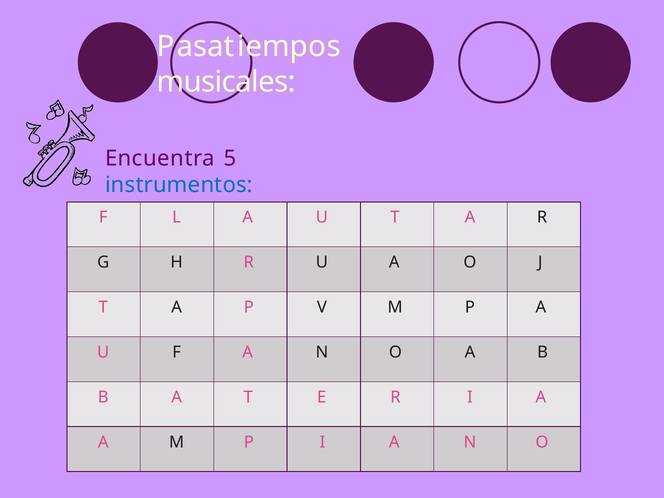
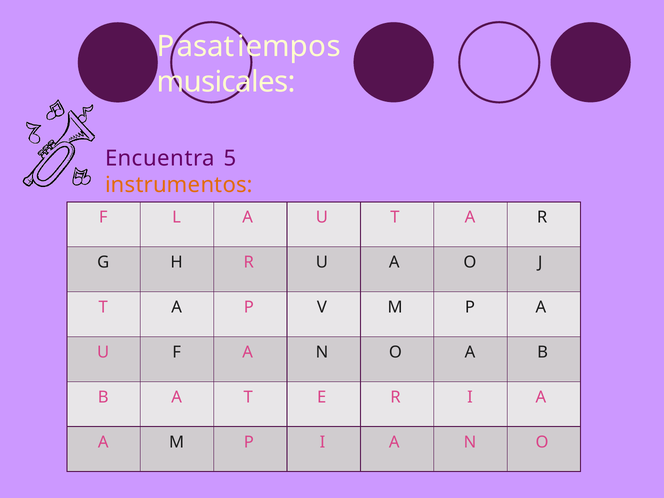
instrumentos colour: blue -> orange
